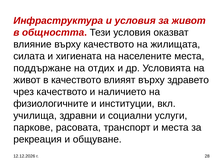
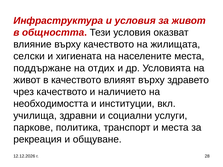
силата: силата -> селски
физиологичните: физиологичните -> необходимостта
расовата: расовата -> политика
